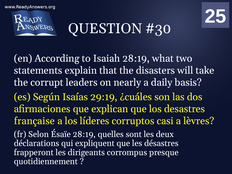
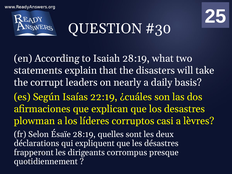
29:19: 29:19 -> 22:19
française: française -> plowman
